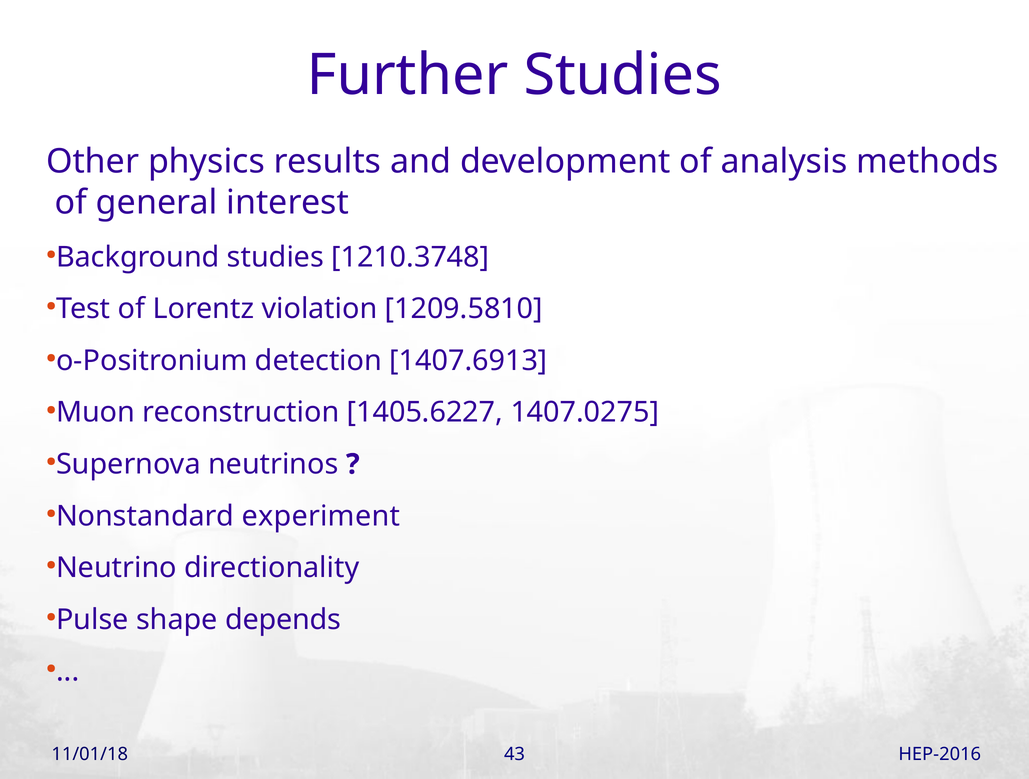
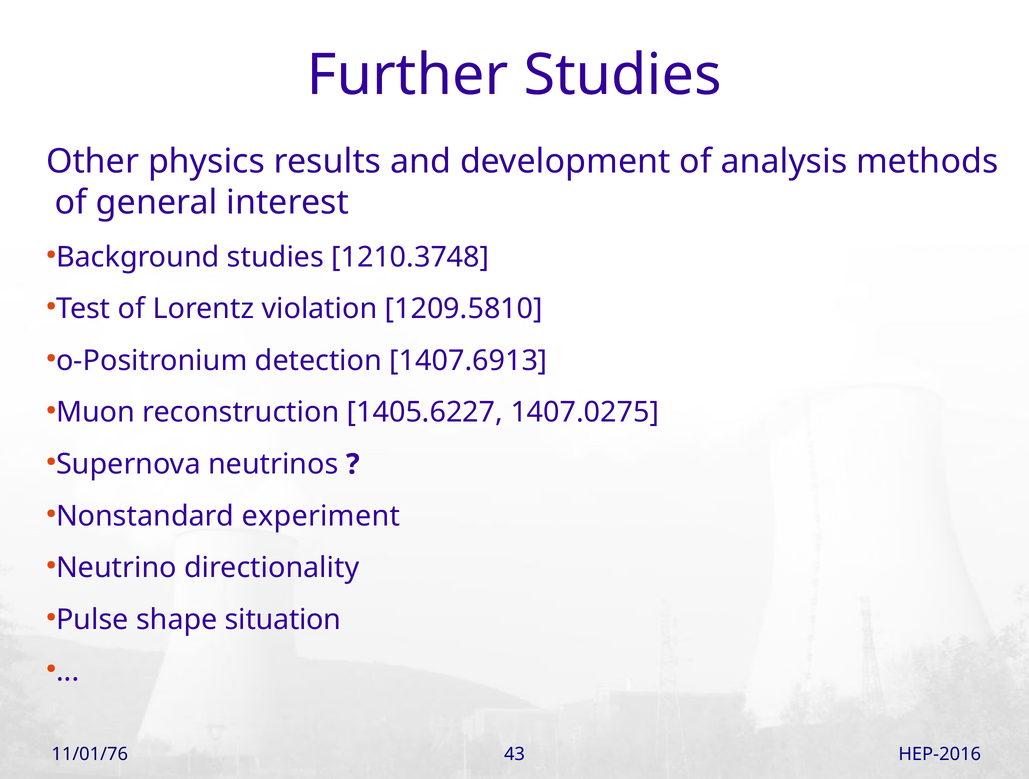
depends: depends -> situation
11/01/18: 11/01/18 -> 11/01/76
